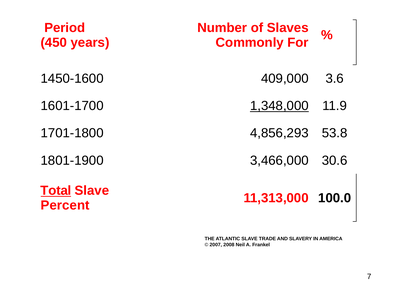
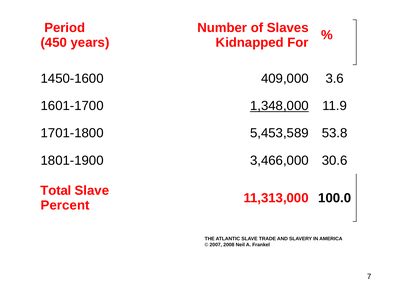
Commonly: Commonly -> Kidnapped
4,856,293: 4,856,293 -> 5,453,589
Total underline: present -> none
